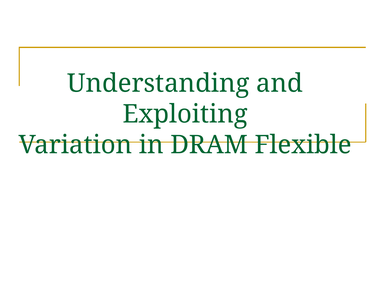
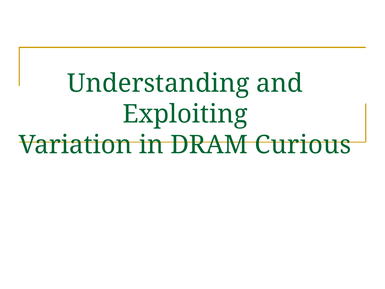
Flexible: Flexible -> Curious
